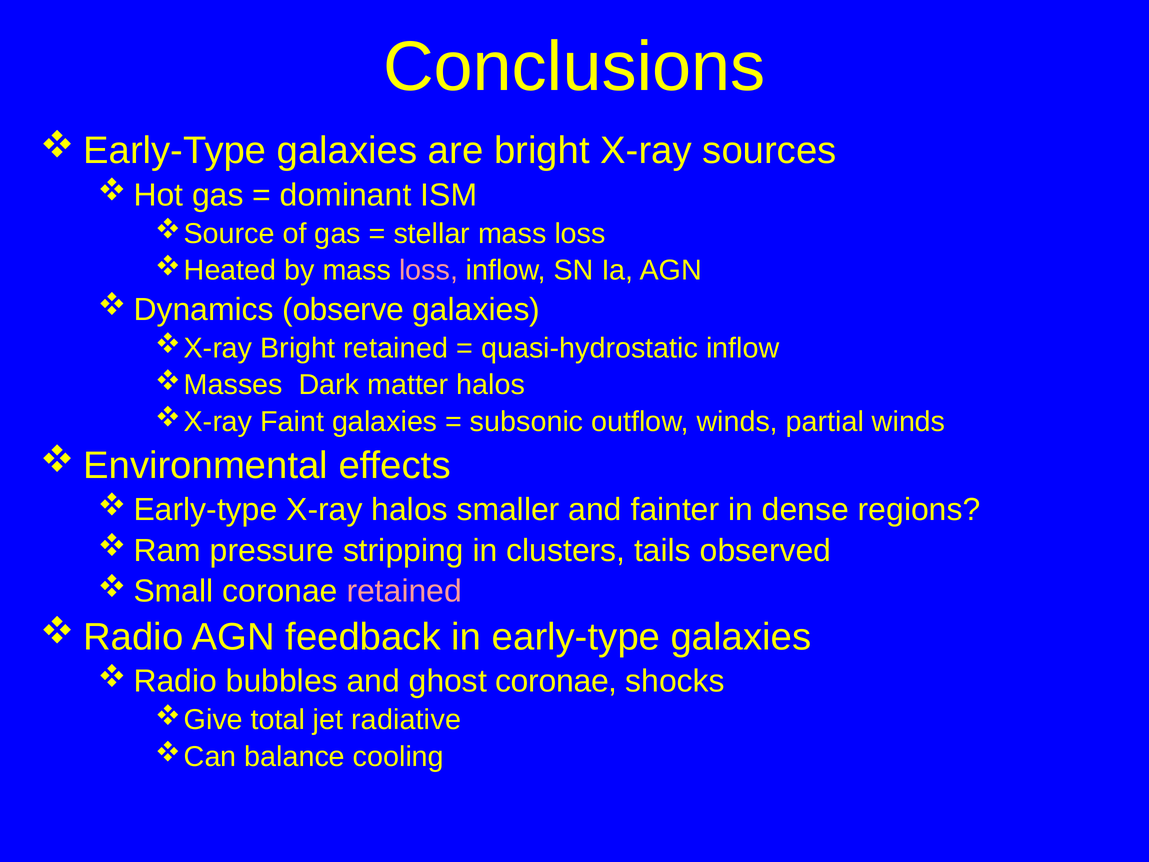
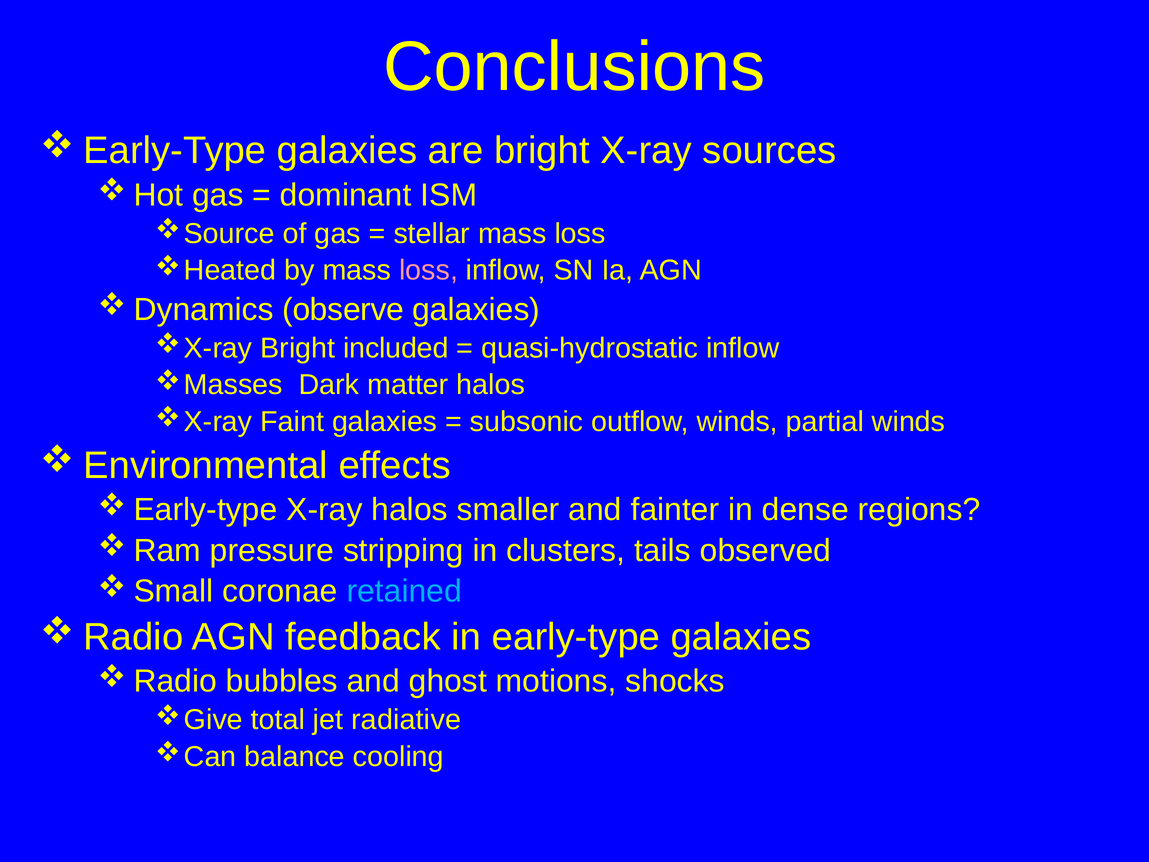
Bright retained: retained -> included
retained at (404, 591) colour: pink -> light blue
ghost coronae: coronae -> motions
